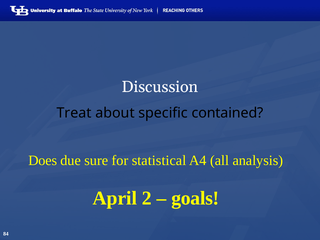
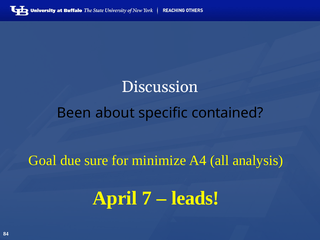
Treat: Treat -> Been
Does: Does -> Goal
statistical: statistical -> minimize
2: 2 -> 7
goals: goals -> leads
